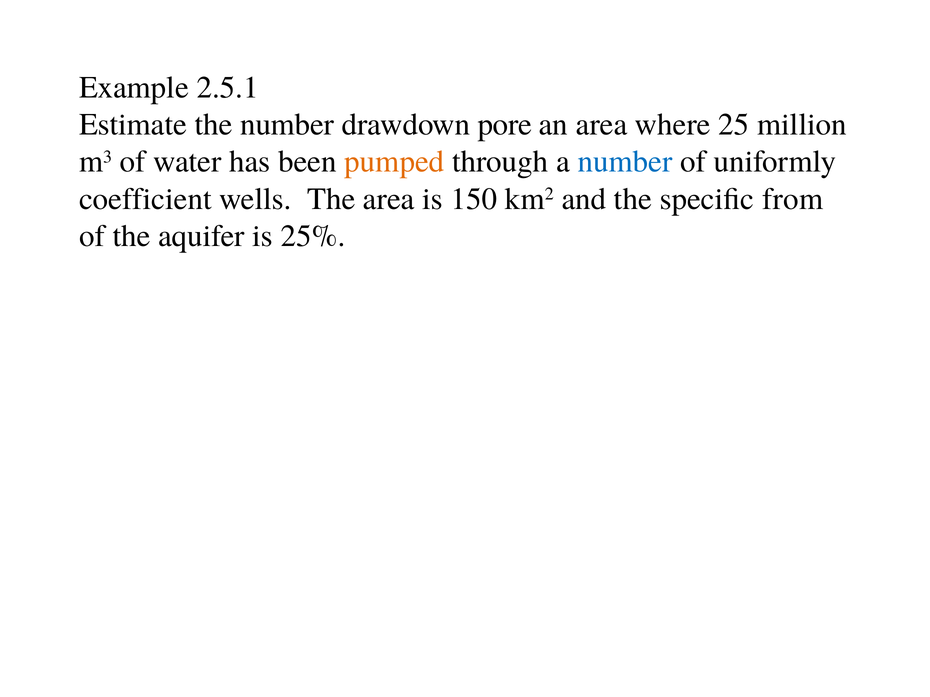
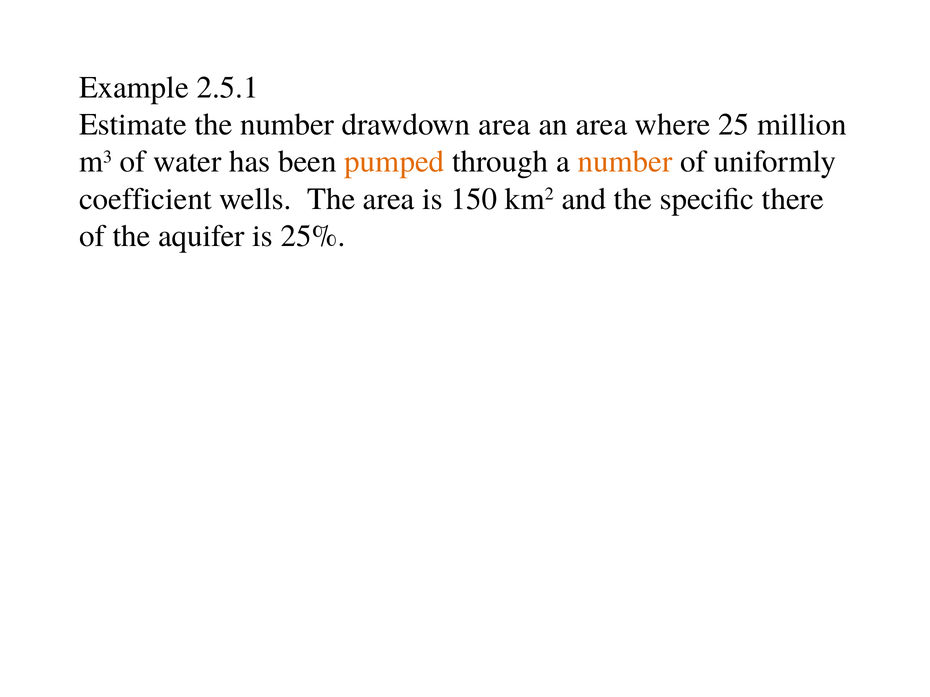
drawdown pore: pore -> area
number at (625, 162) colour: blue -> orange
from: from -> there
